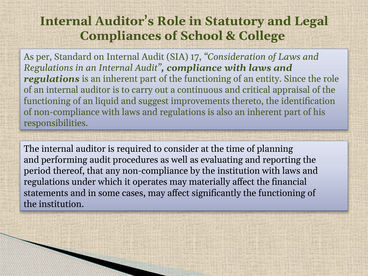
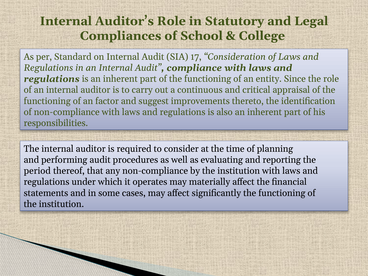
liquid: liquid -> factor
